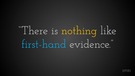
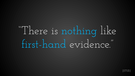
nothing colour: yellow -> light blue
